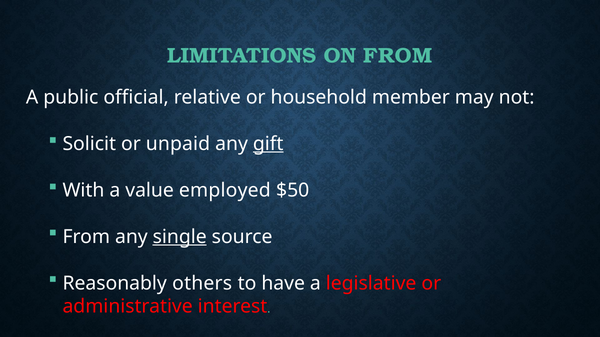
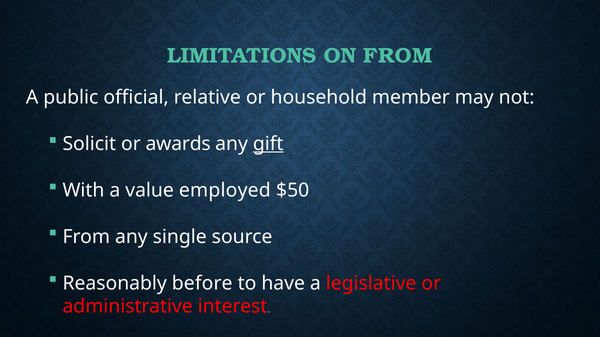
unpaid: unpaid -> awards
single underline: present -> none
others: others -> before
